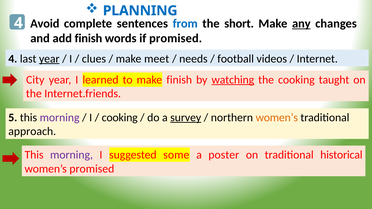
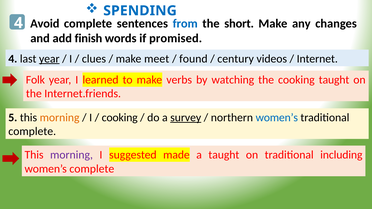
PLANNING: PLANNING -> SPENDING
any underline: present -> none
needs: needs -> found
football: football -> century
City: City -> Folk
make finish: finish -> verbs
watching underline: present -> none
morning at (60, 118) colour: purple -> orange
women’s at (277, 118) colour: orange -> blue
approach at (32, 132): approach -> complete
some: some -> made
a poster: poster -> taught
historical: historical -> including
women’s promised: promised -> complete
